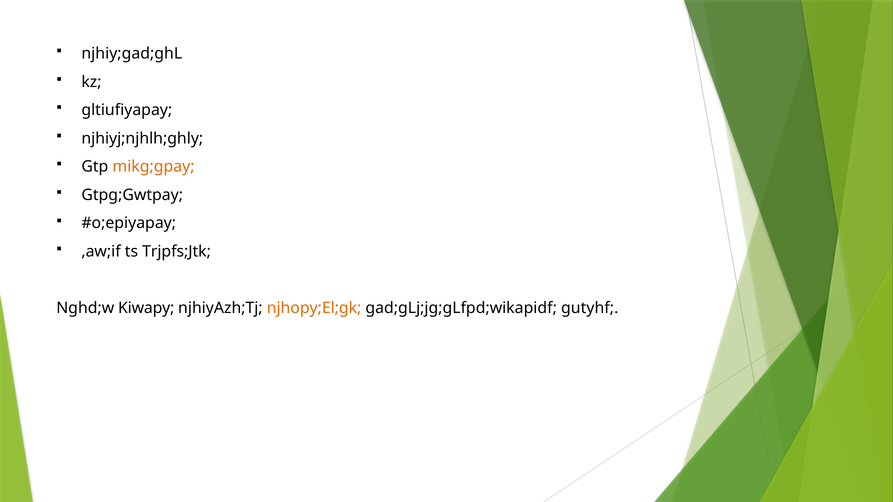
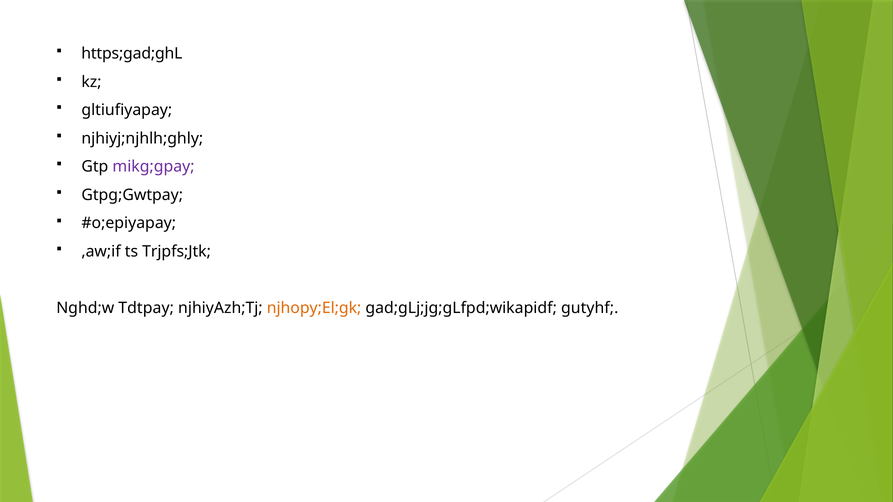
njhiy;gad;ghL: njhiy;gad;ghL -> https;gad;ghL
mikg;gpay colour: orange -> purple
Kiwapy: Kiwapy -> Tdtpay
